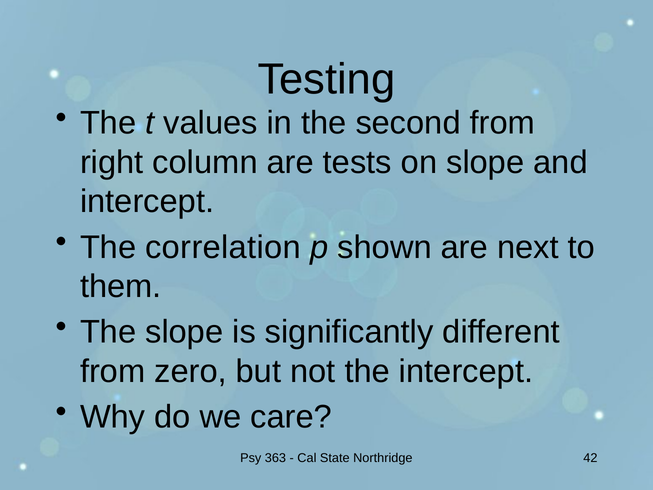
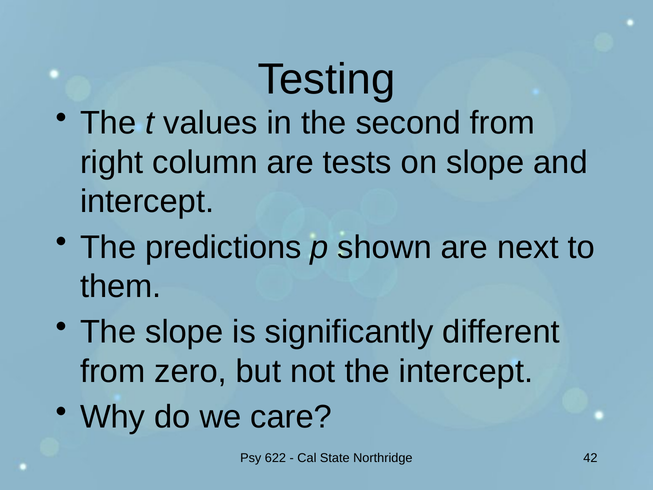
correlation: correlation -> predictions
363: 363 -> 622
